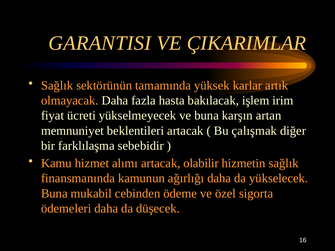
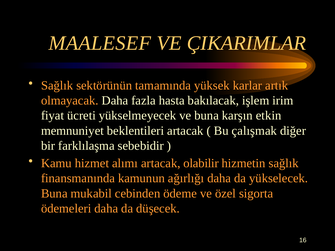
GARANTISI: GARANTISI -> MAALESEF
artan: artan -> etkin
